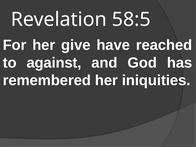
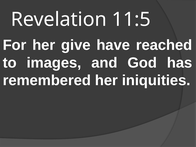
58:5: 58:5 -> 11:5
against: against -> images
